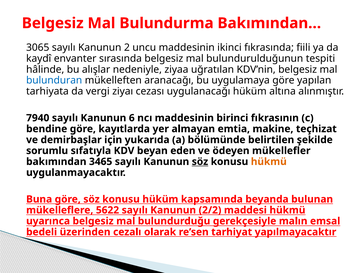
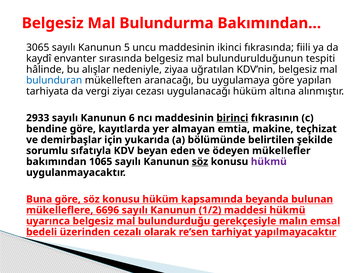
2: 2 -> 5
7940: 7940 -> 2933
birinci underline: none -> present
3465: 3465 -> 1065
hükmü at (269, 162) colour: orange -> purple
5622: 5622 -> 6696
2/2: 2/2 -> 1/2
